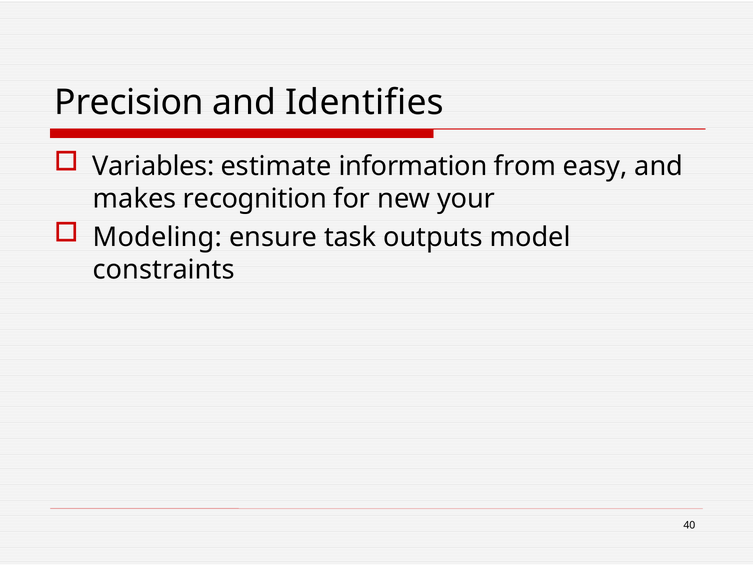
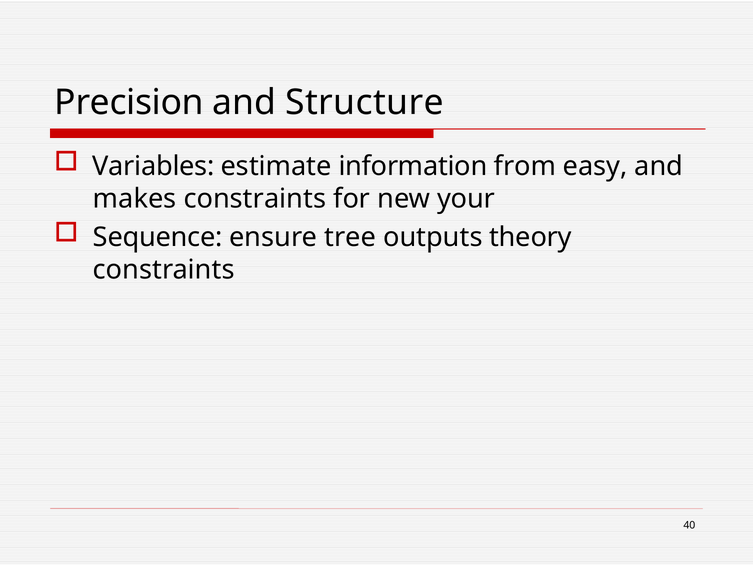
Identifies: Identifies -> Structure
makes recognition: recognition -> constraints
Modeling: Modeling -> Sequence
task: task -> tree
model: model -> theory
